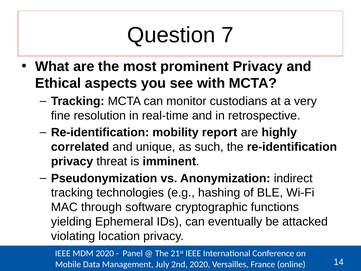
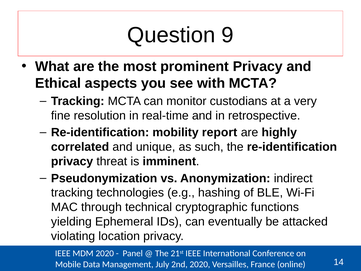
7: 7 -> 9
software: software -> technical
